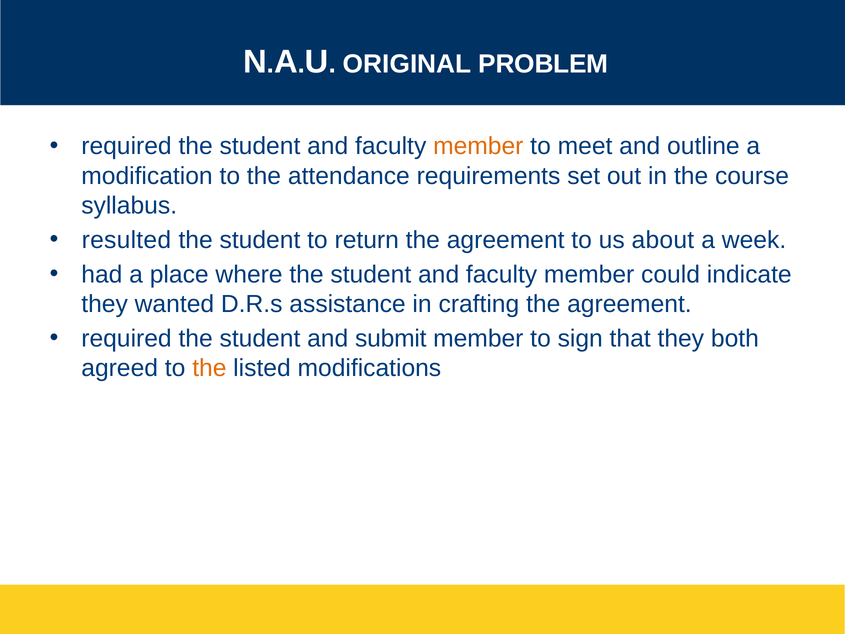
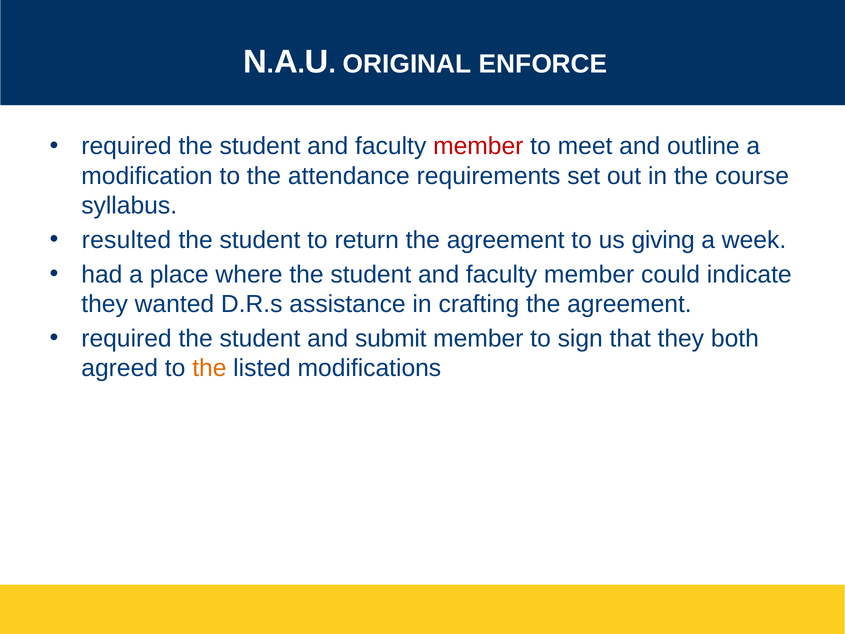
PROBLEM: PROBLEM -> ENFORCE
member at (478, 146) colour: orange -> red
about: about -> giving
